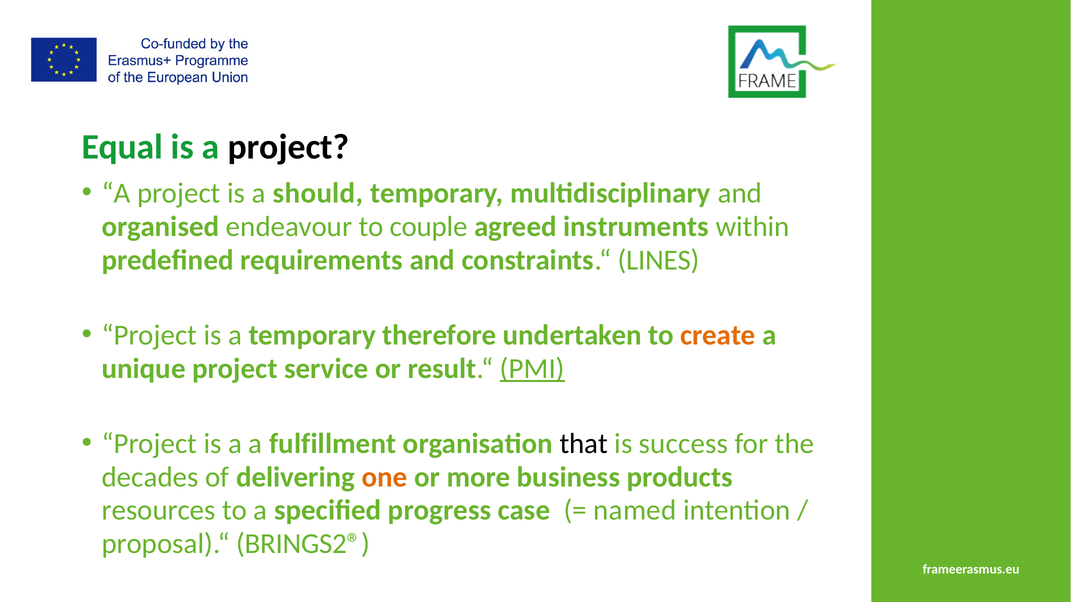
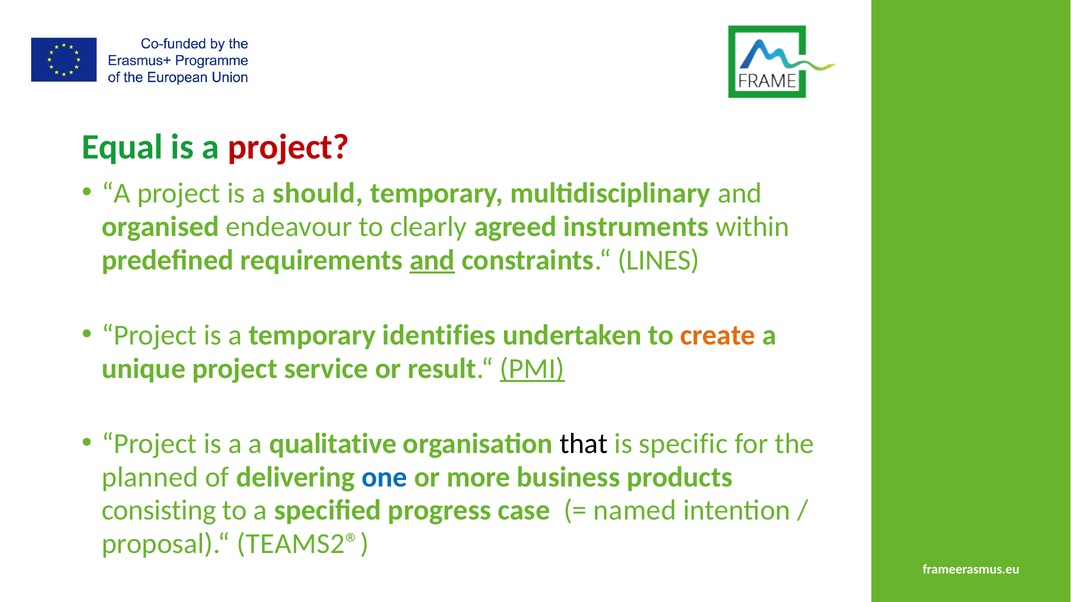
project at (289, 147) colour: black -> red
couple: couple -> clearly
and at (432, 260) underline: none -> present
therefore: therefore -> identifies
fulfillment: fulfillment -> qualitative
success: success -> specific
decades: decades -> planned
one colour: orange -> blue
resources: resources -> consisting
BRINGS2®: BRINGS2® -> TEAMS2®
